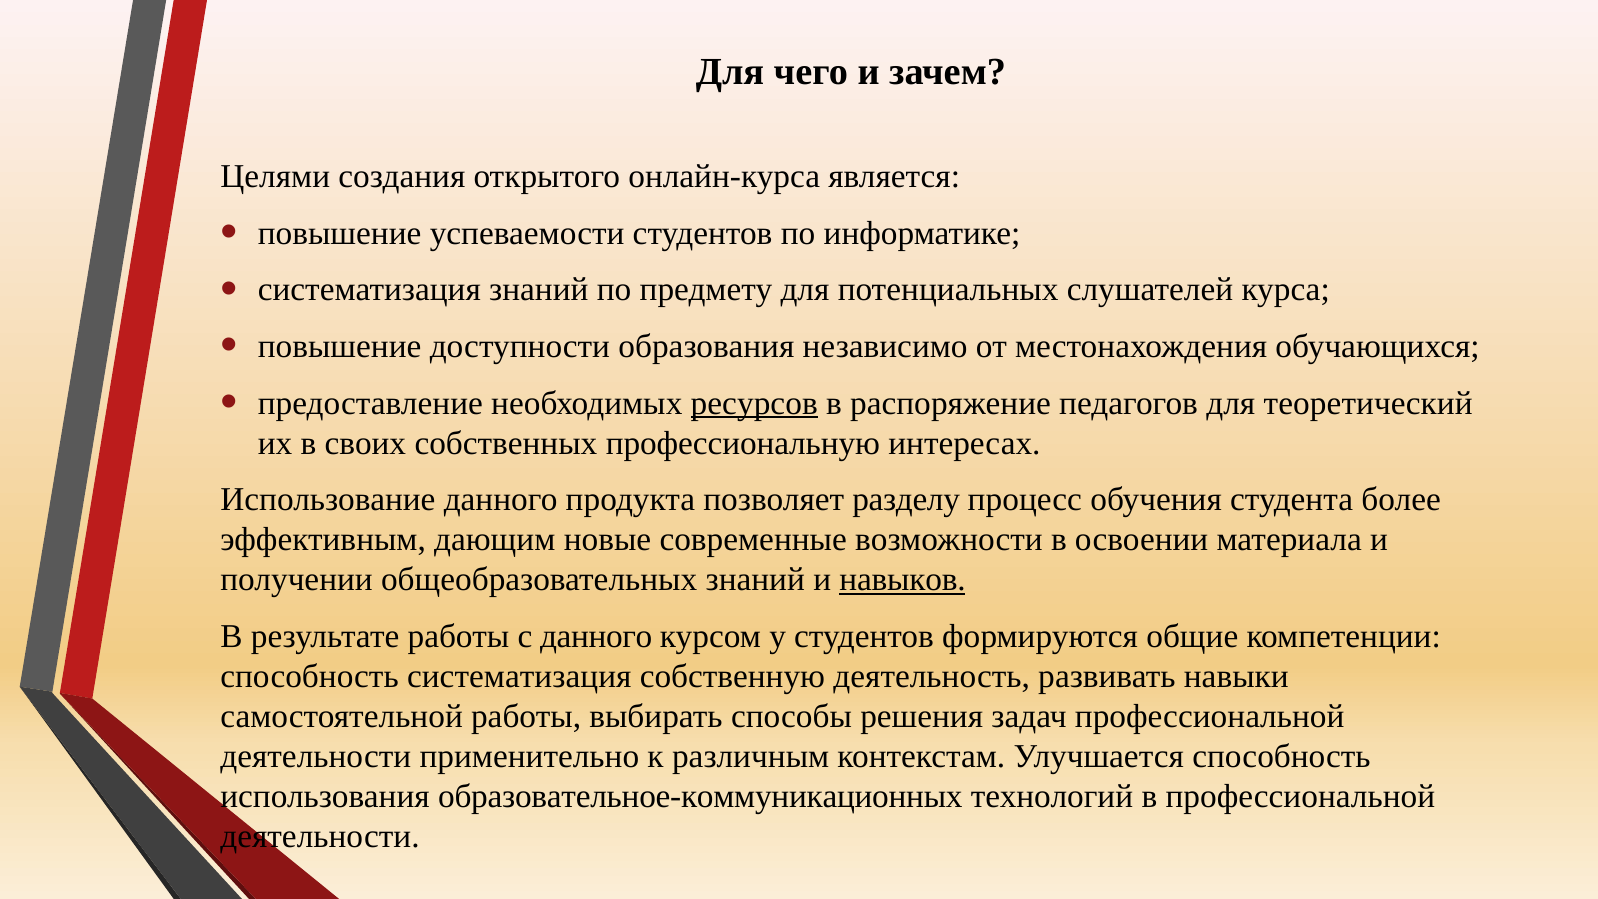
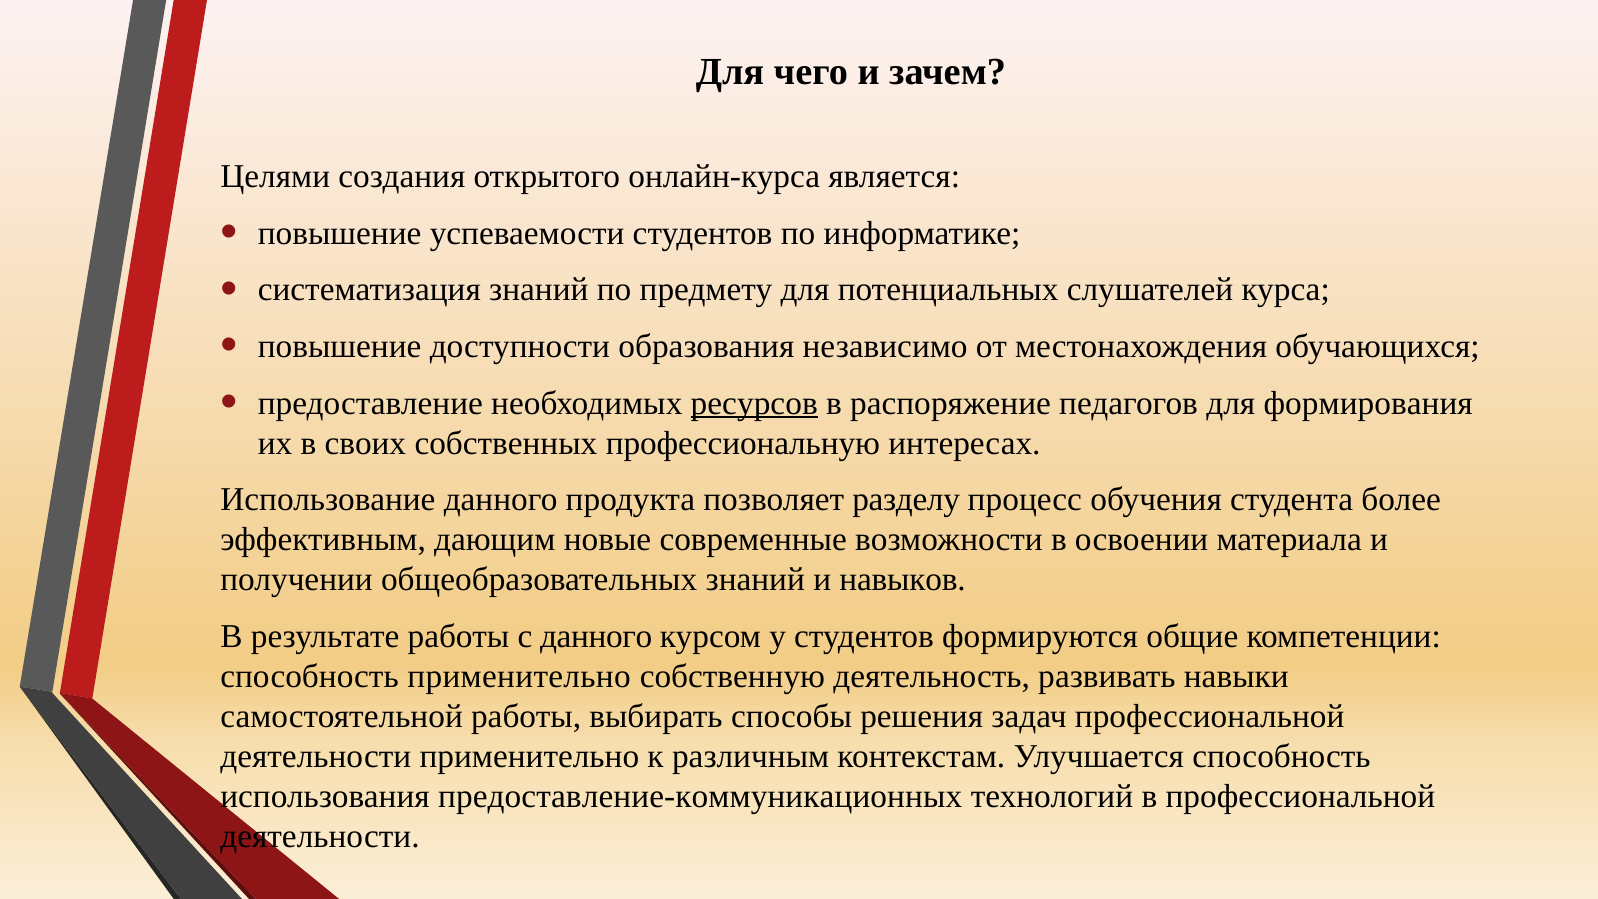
теоретический: теоретический -> формирования
навыков underline: present -> none
способность систематизация: систематизация -> применительно
образовательное-коммуникационных: образовательное-коммуникационных -> предоставление-коммуникационных
